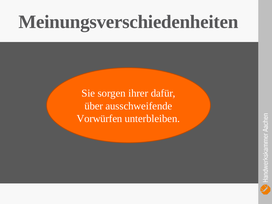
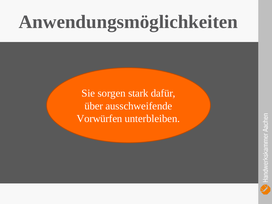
Meinungsverschiedenheiten: Meinungsverschiedenheiten -> Anwendungsmöglichkeiten
ihrer: ihrer -> stark
